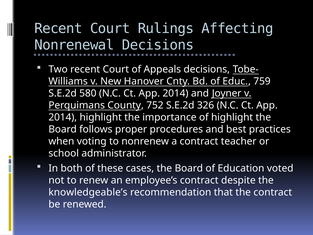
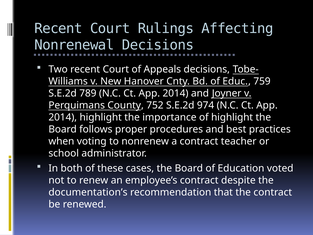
580: 580 -> 789
326: 326 -> 974
knowledgeable’s: knowledgeable’s -> documentation’s
